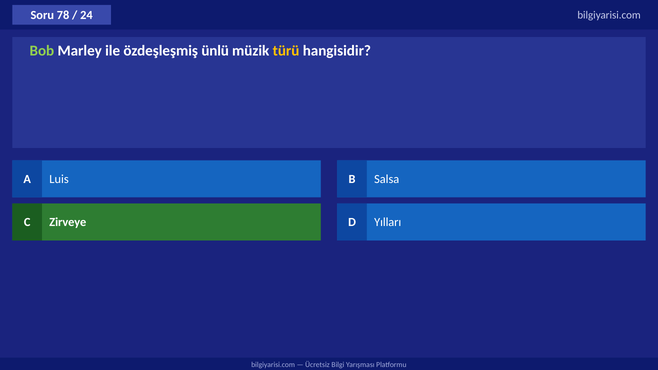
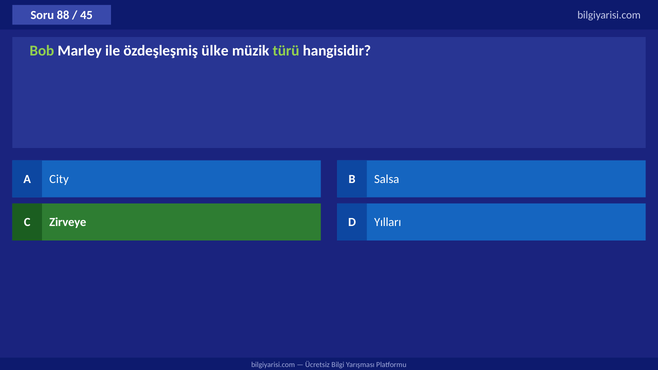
78: 78 -> 88
24: 24 -> 45
ünlü: ünlü -> ülke
türü colour: yellow -> light green
Luis: Luis -> City
